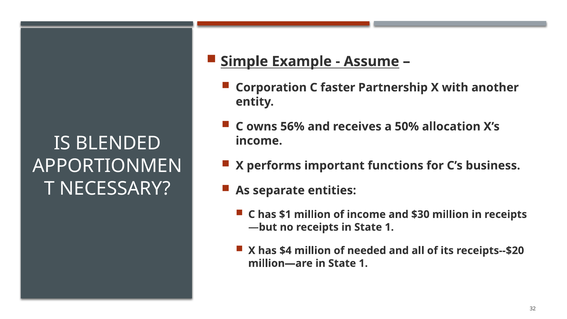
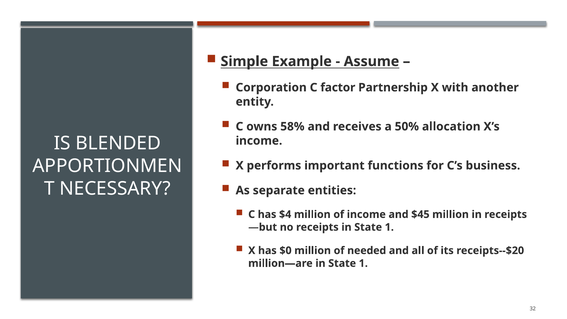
faster: faster -> factor
56%: 56% -> 58%
$1: $1 -> $4
$30: $30 -> $45
$4: $4 -> $0
